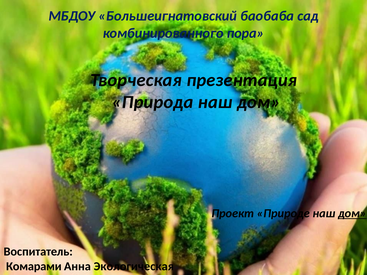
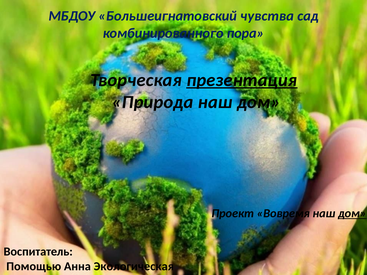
баобаба: баобаба -> чувства
презентация underline: none -> present
Природе: Природе -> Вовремя
Комарами: Комарами -> Помощью
